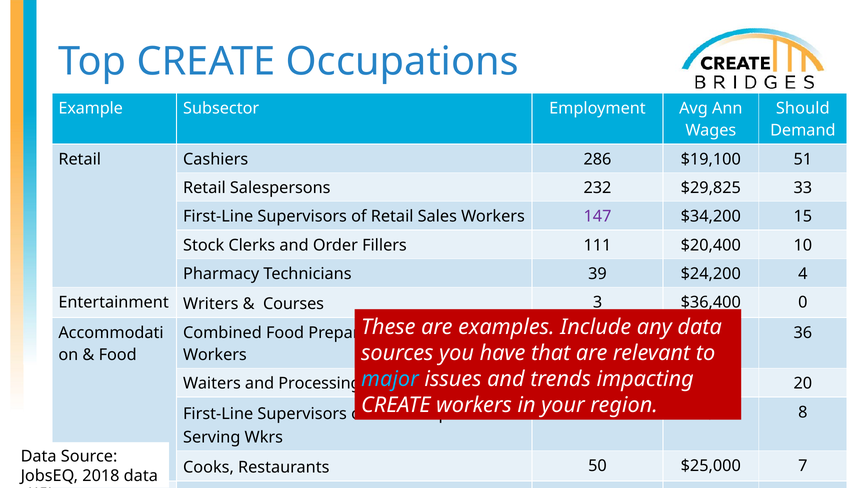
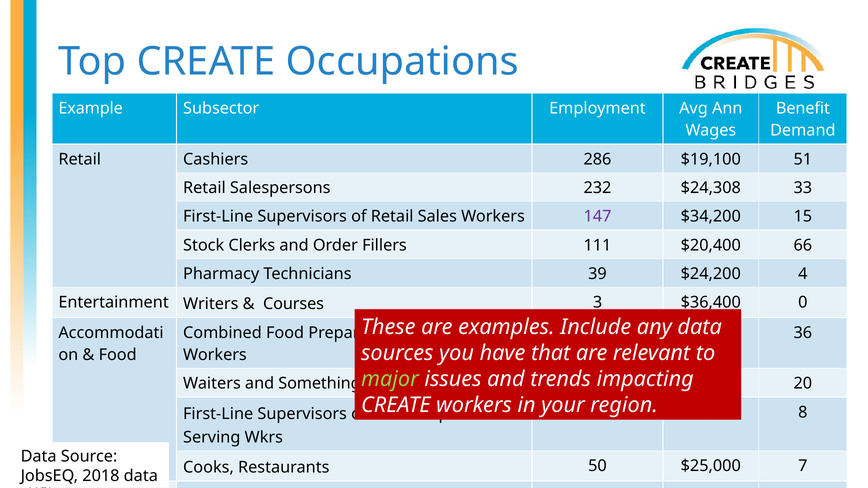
Should: Should -> Benefit
$29,825: $29,825 -> $24,308
10: 10 -> 66
major colour: light blue -> light green
Processing: Processing -> Something
